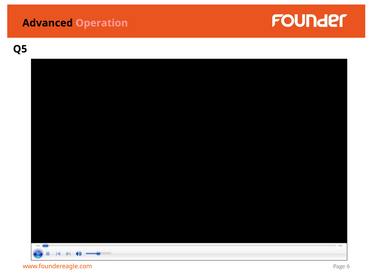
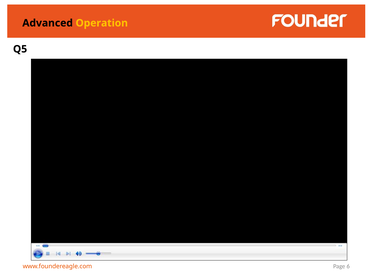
Operation colour: pink -> yellow
